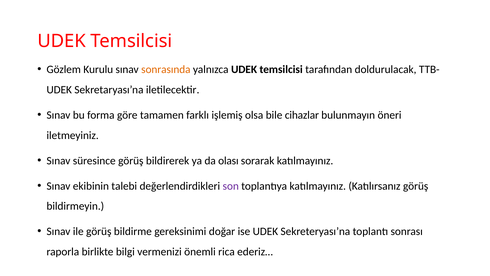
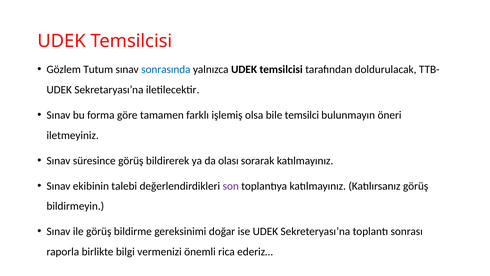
Kurulu: Kurulu -> Tutum
sonrasında colour: orange -> blue
cihazlar: cihazlar -> temsilci
